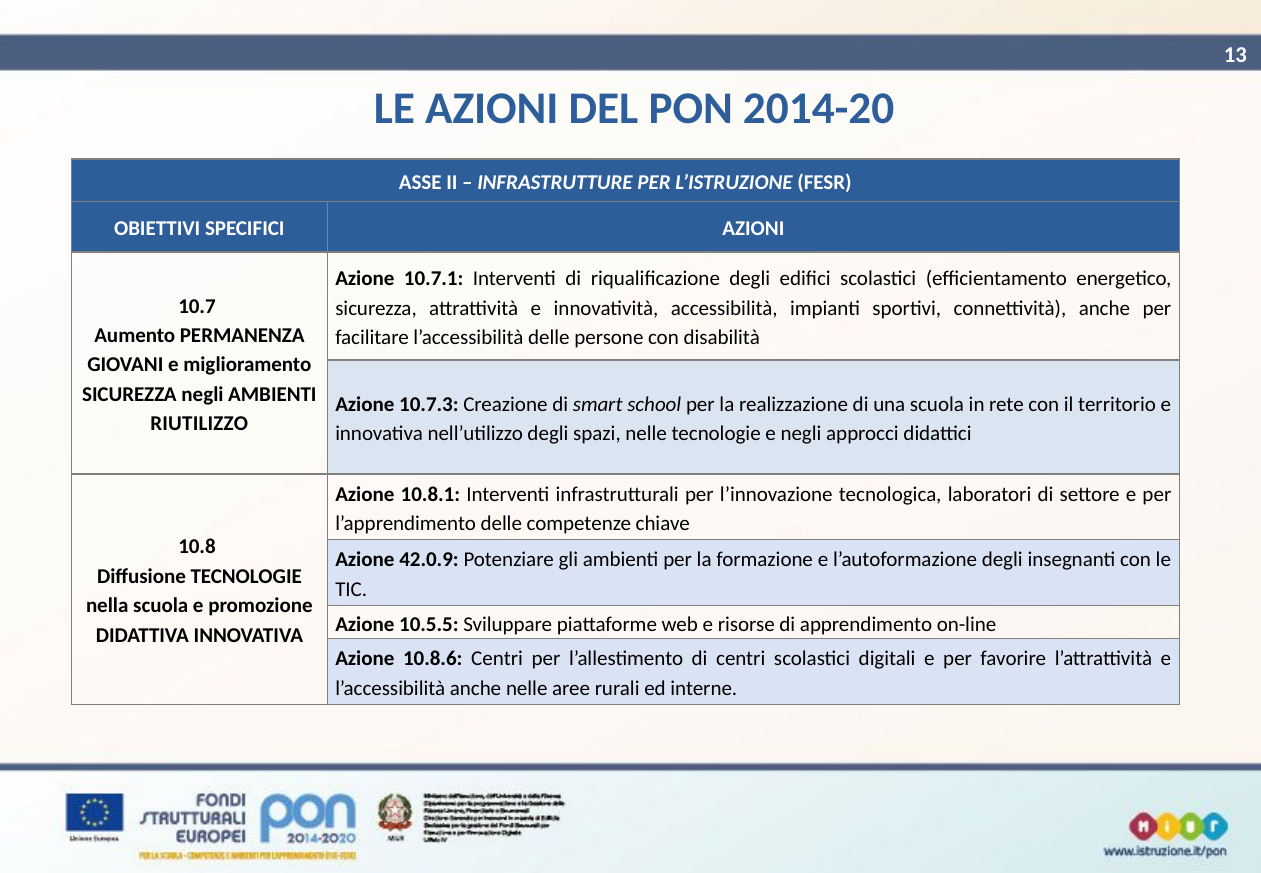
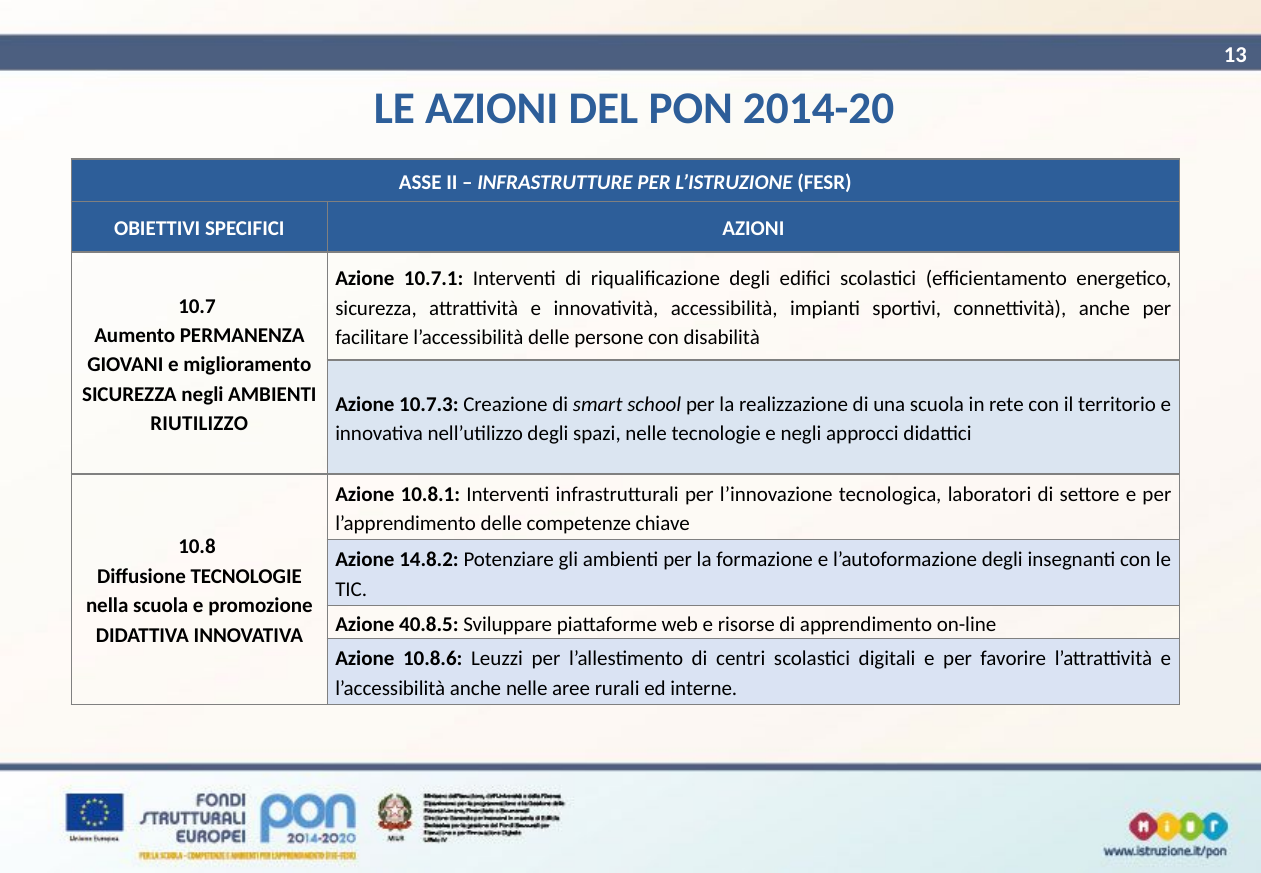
42.0.9: 42.0.9 -> 14.8.2
10.5.5: 10.5.5 -> 40.8.5
10.8.6 Centri: Centri -> Leuzzi
